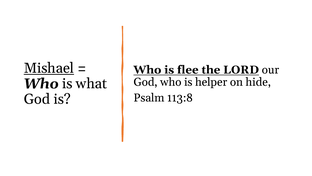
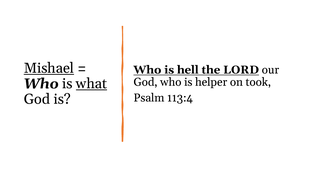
flee: flee -> hell
what underline: none -> present
hide: hide -> took
113:8: 113:8 -> 113:4
